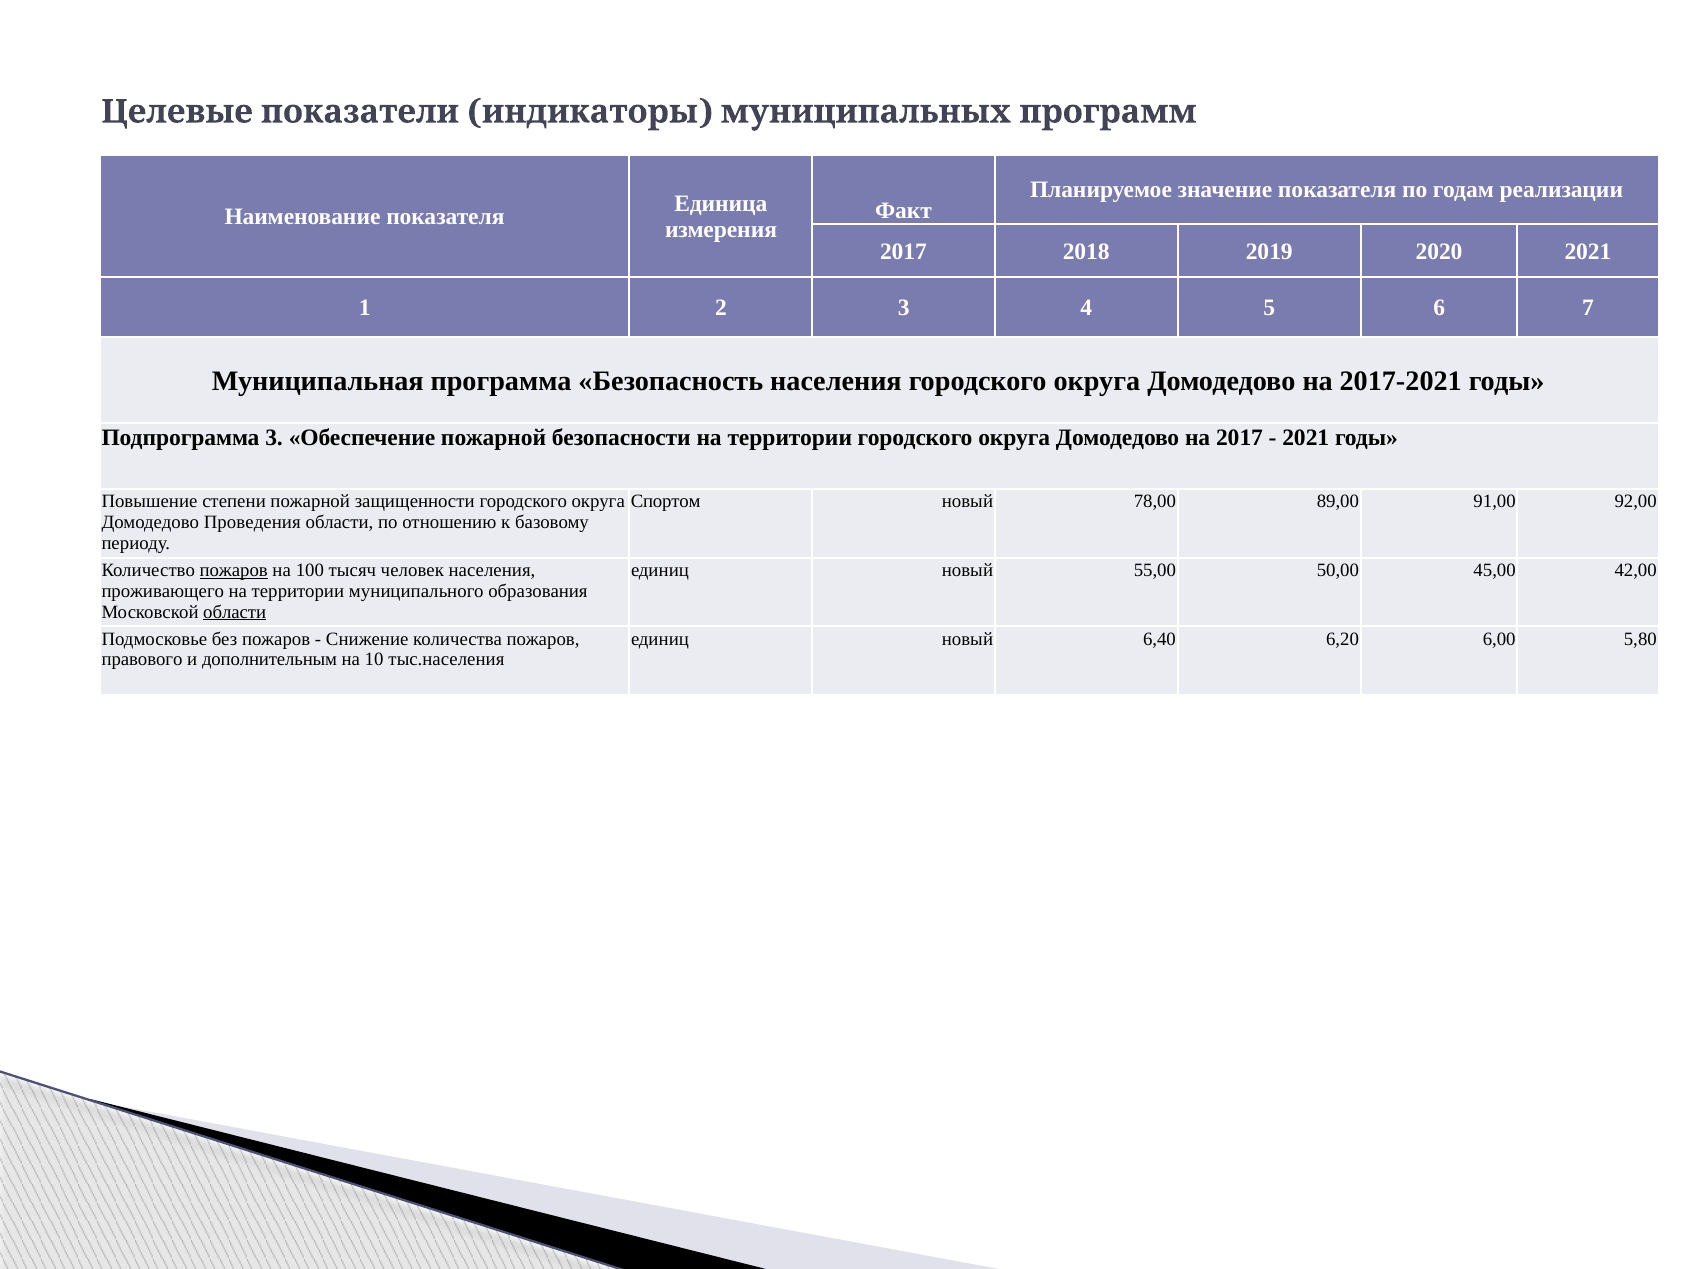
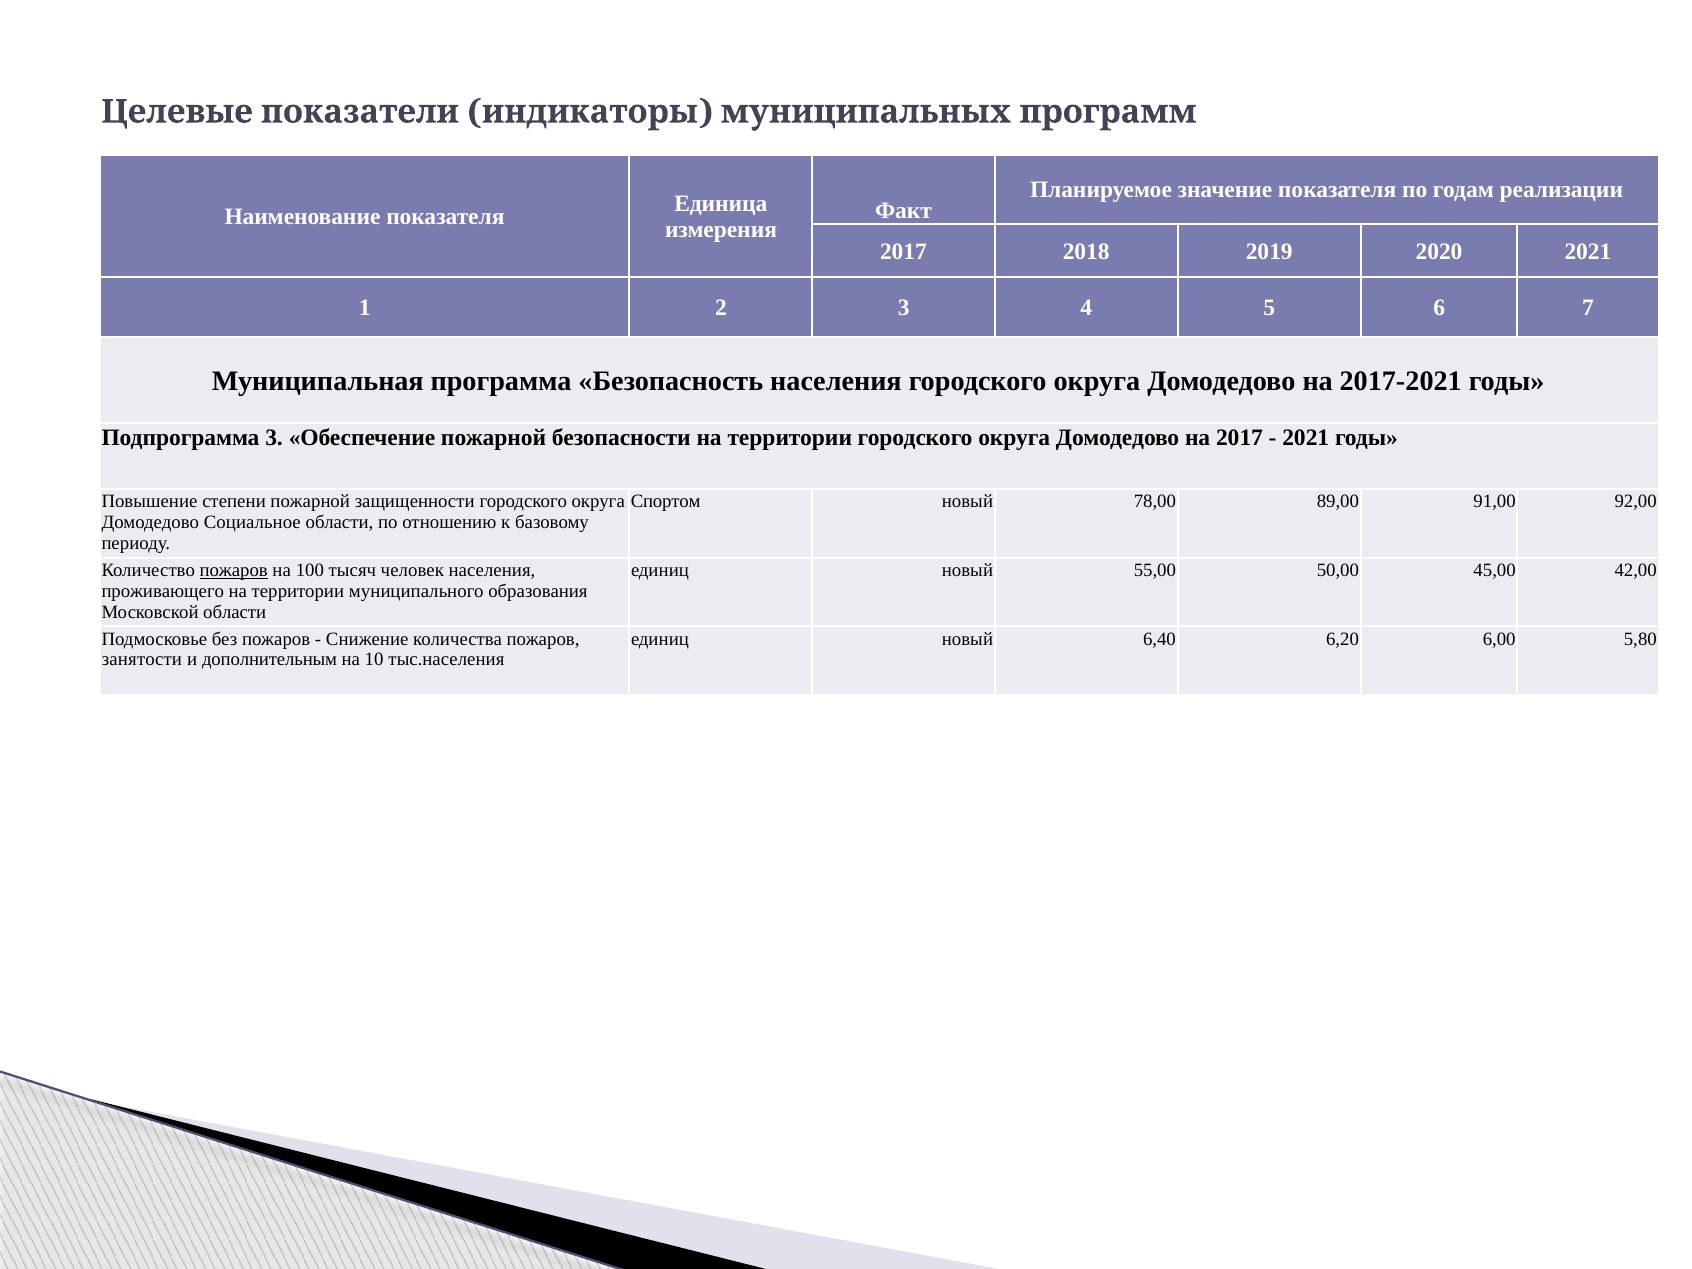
Проведения: Проведения -> Социальное
области at (235, 612) underline: present -> none
правового: правового -> занятости
